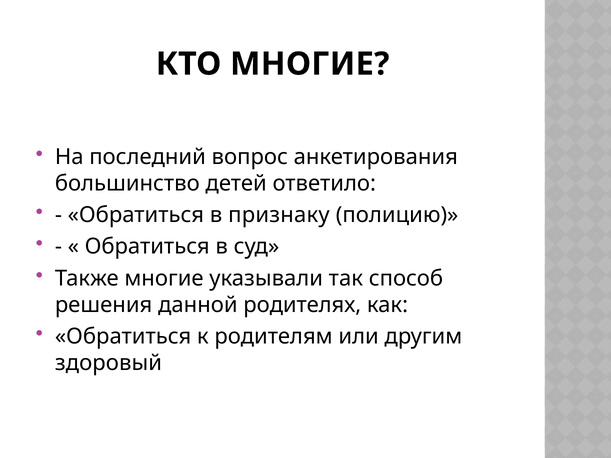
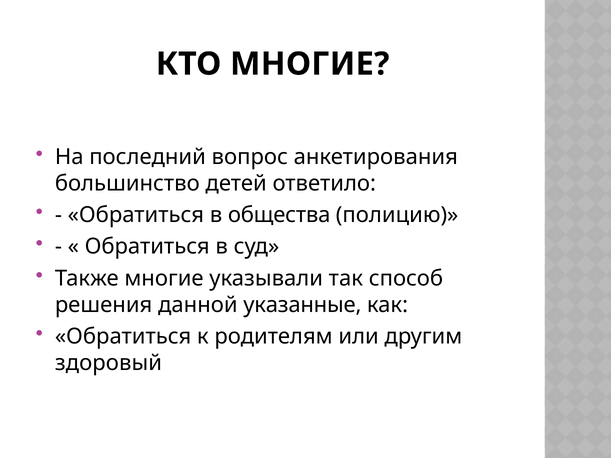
признаку: признаку -> общества
родителях: родителях -> указанные
